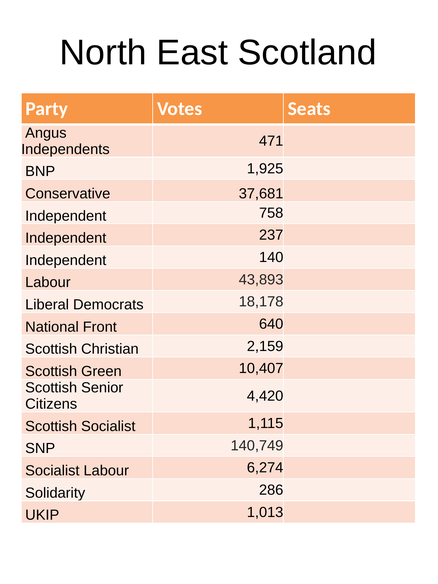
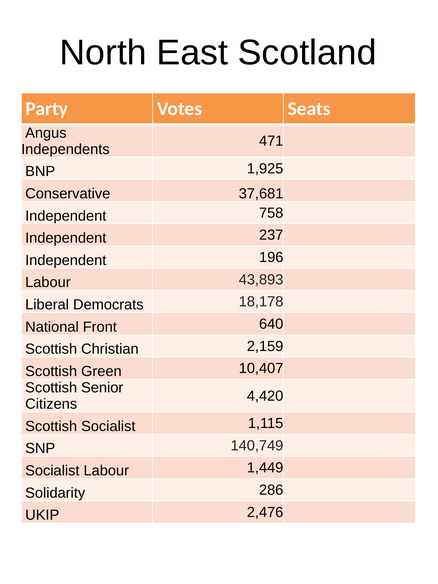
140: 140 -> 196
6,274: 6,274 -> 1,449
1,013: 1,013 -> 2,476
